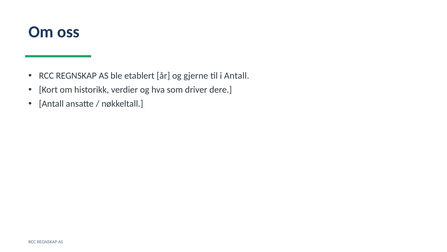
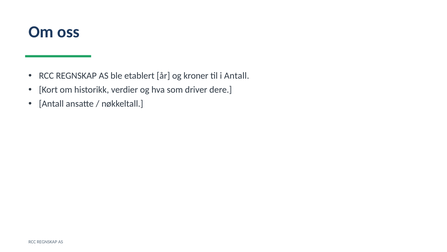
gjerne: gjerne -> kroner
